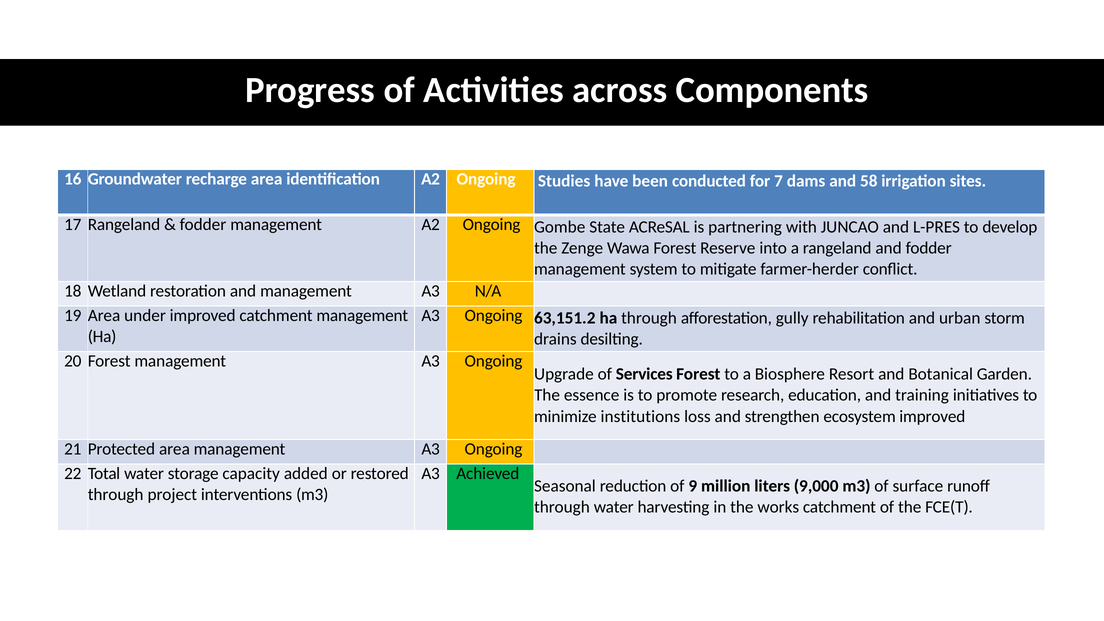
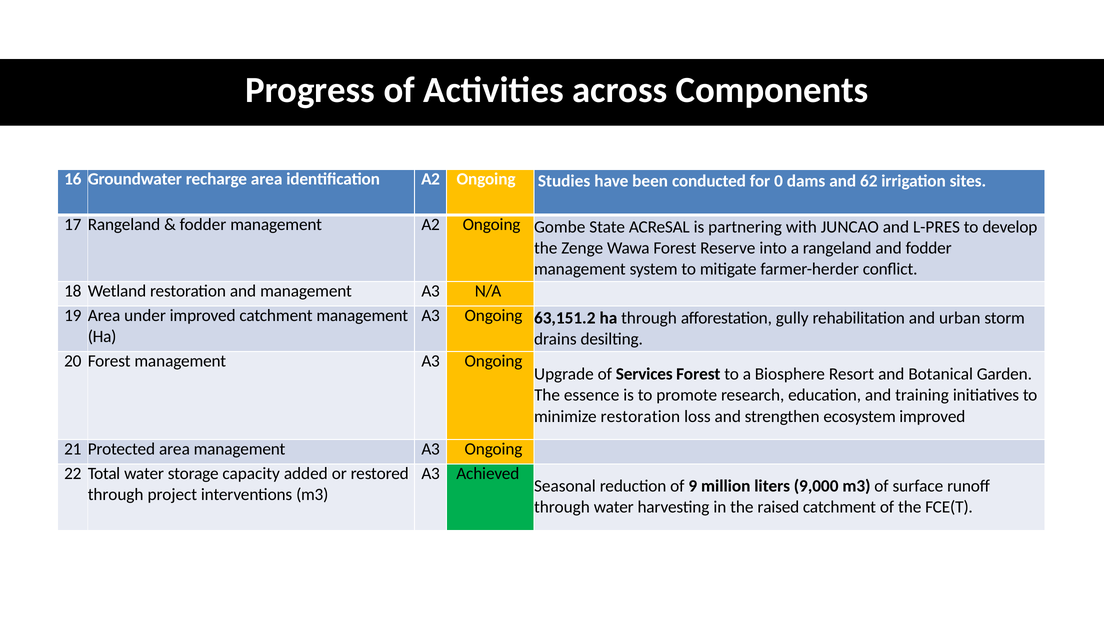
7: 7 -> 0
58: 58 -> 62
minimize institutions: institutions -> restoration
works: works -> raised
